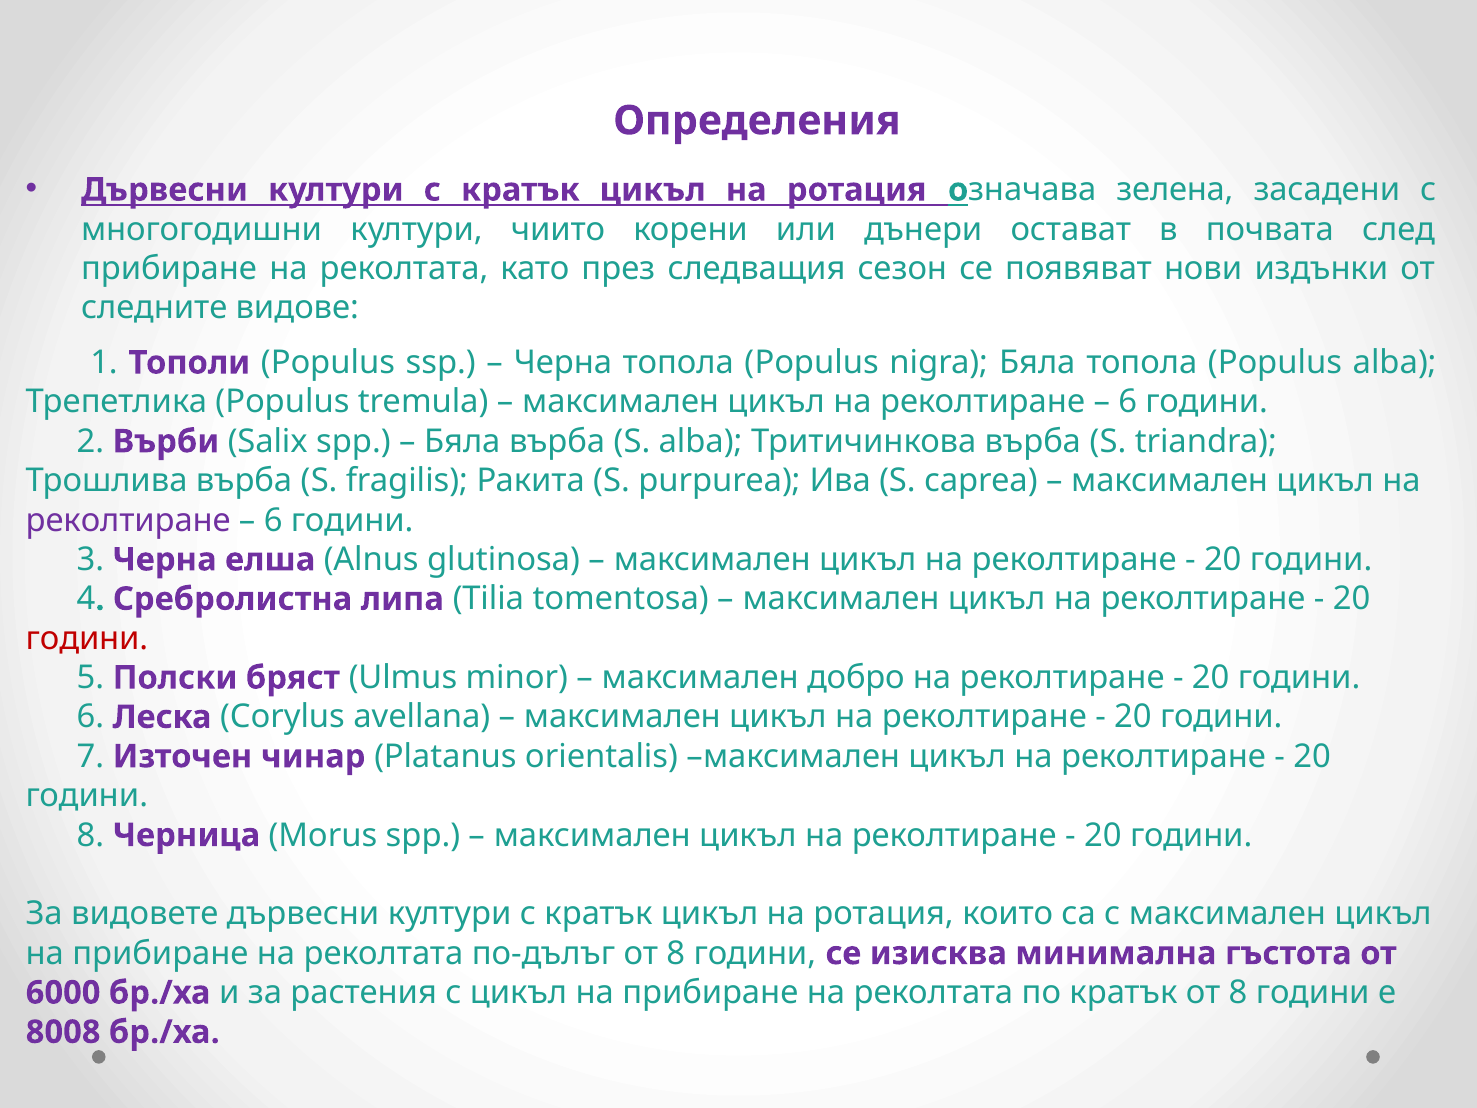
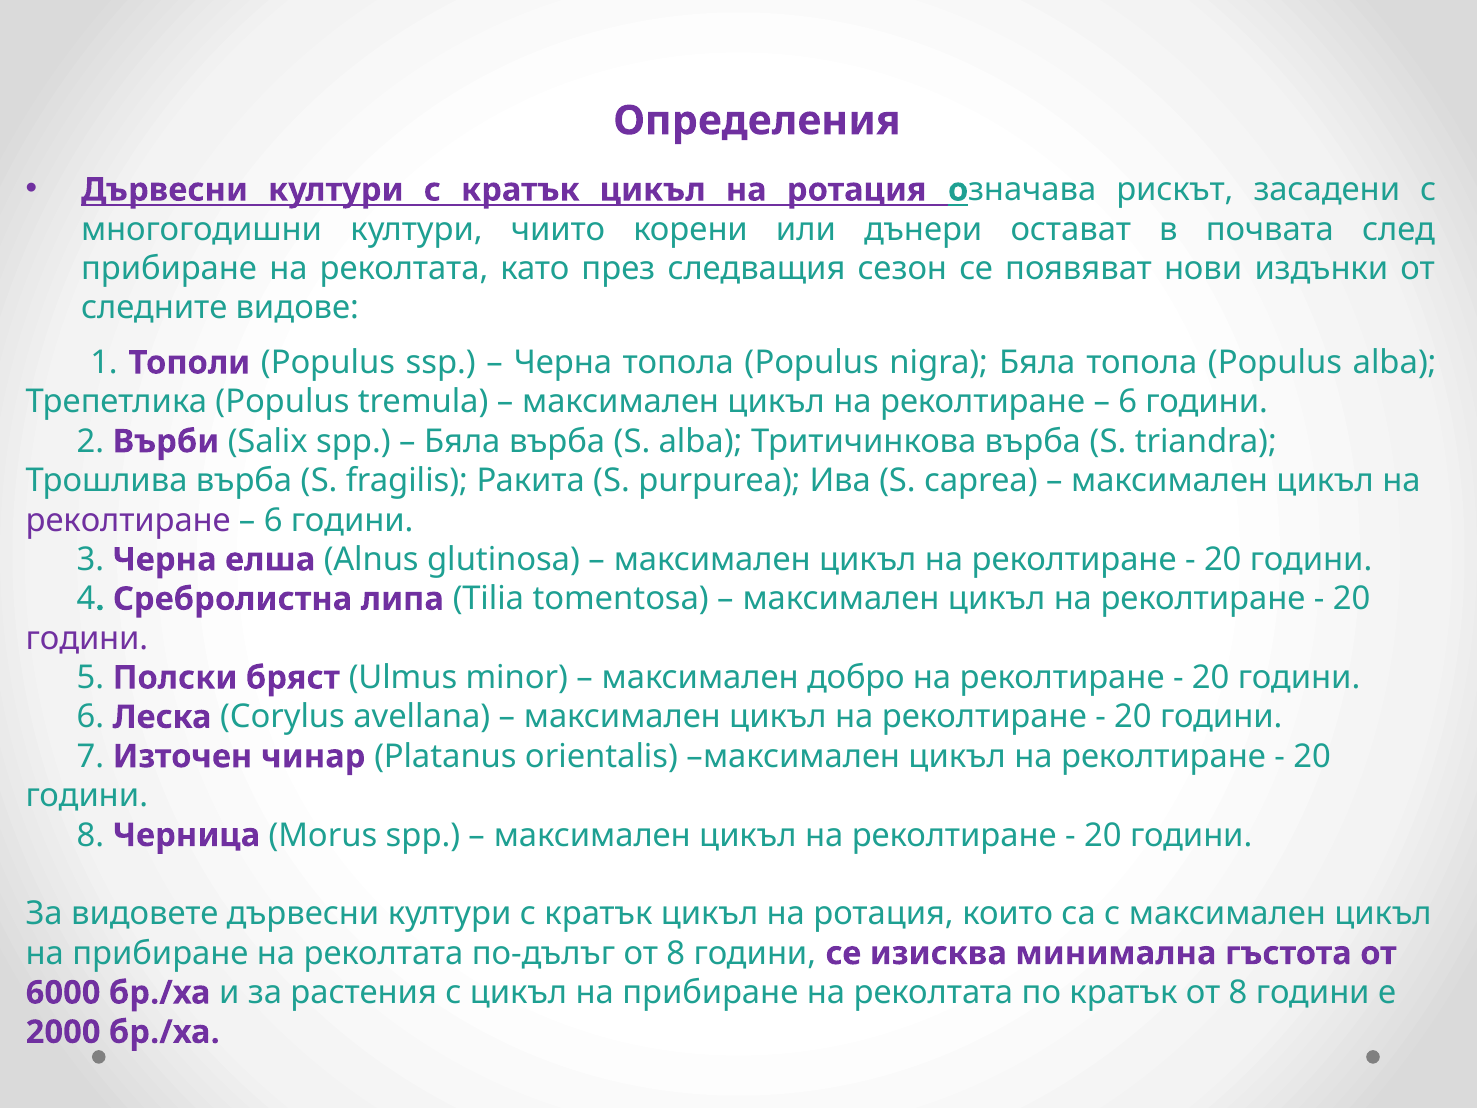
зелена: зелена -> рискът
години at (87, 638) colour: red -> purple
8008: 8008 -> 2000
